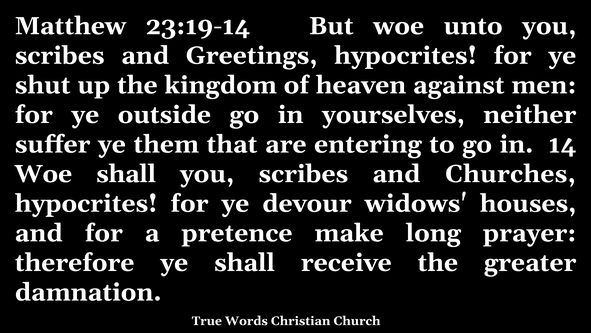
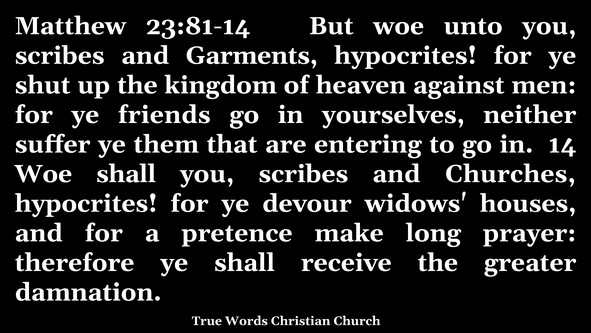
23:19-14: 23:19-14 -> 23:81-14
Greetings: Greetings -> Garments
outside: outside -> friends
